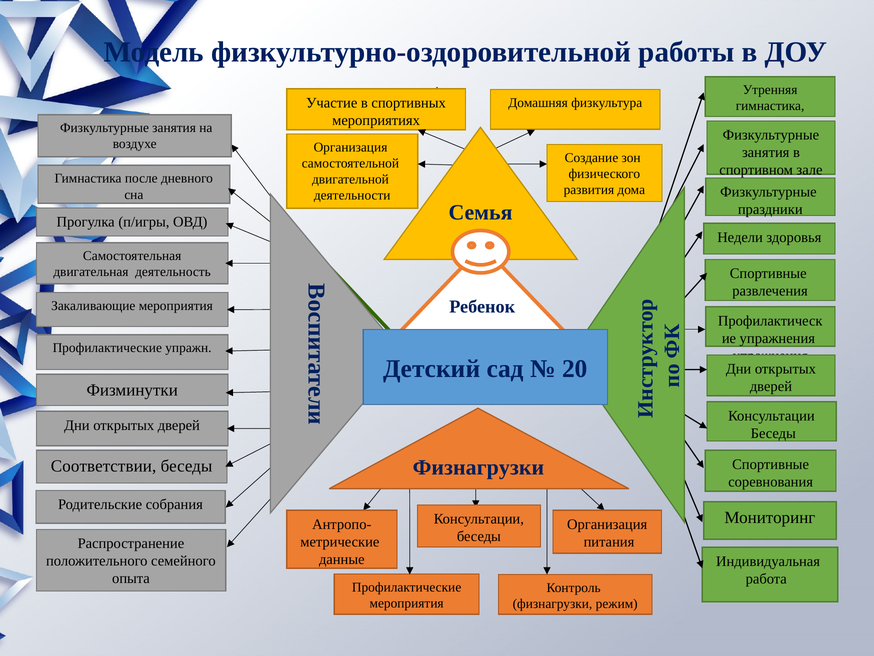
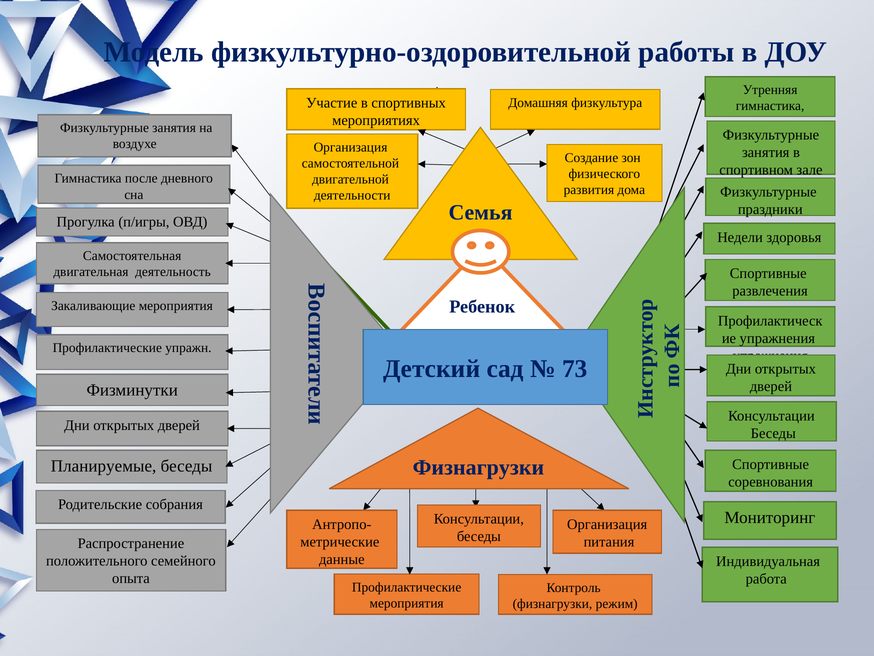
20: 20 -> 73
Соответствии: Соответствии -> Планируемые
